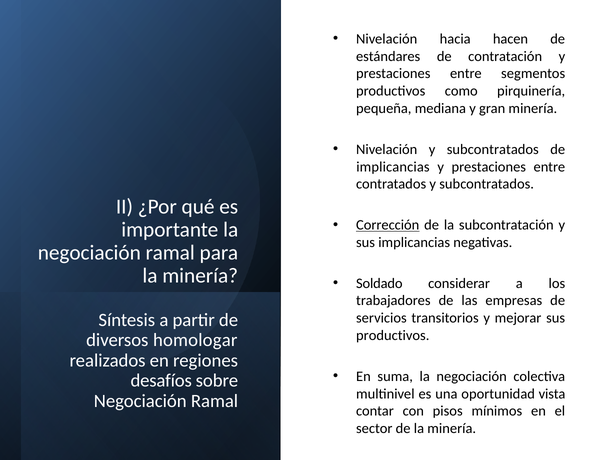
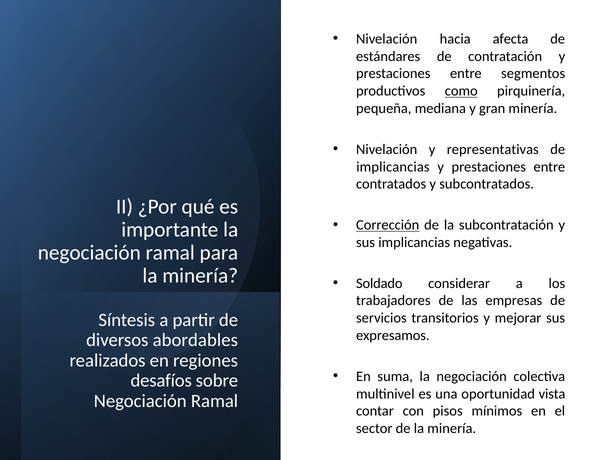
hacen: hacen -> afecta
como underline: none -> present
Nivelación y subcontratados: subcontratados -> representativas
productivos at (393, 335): productivos -> expresamos
homologar: homologar -> abordables
